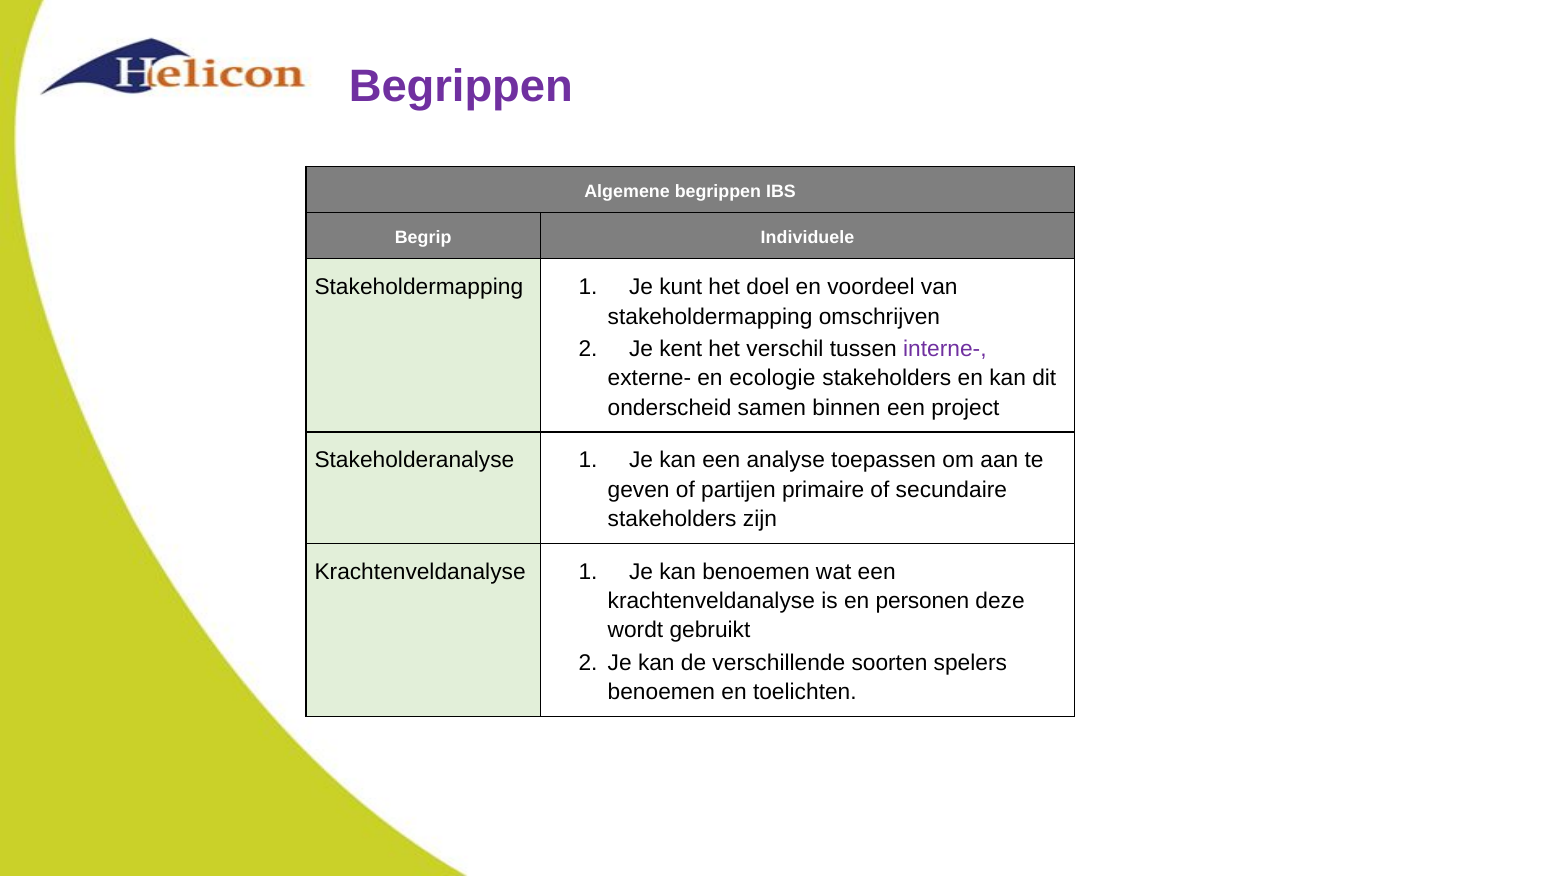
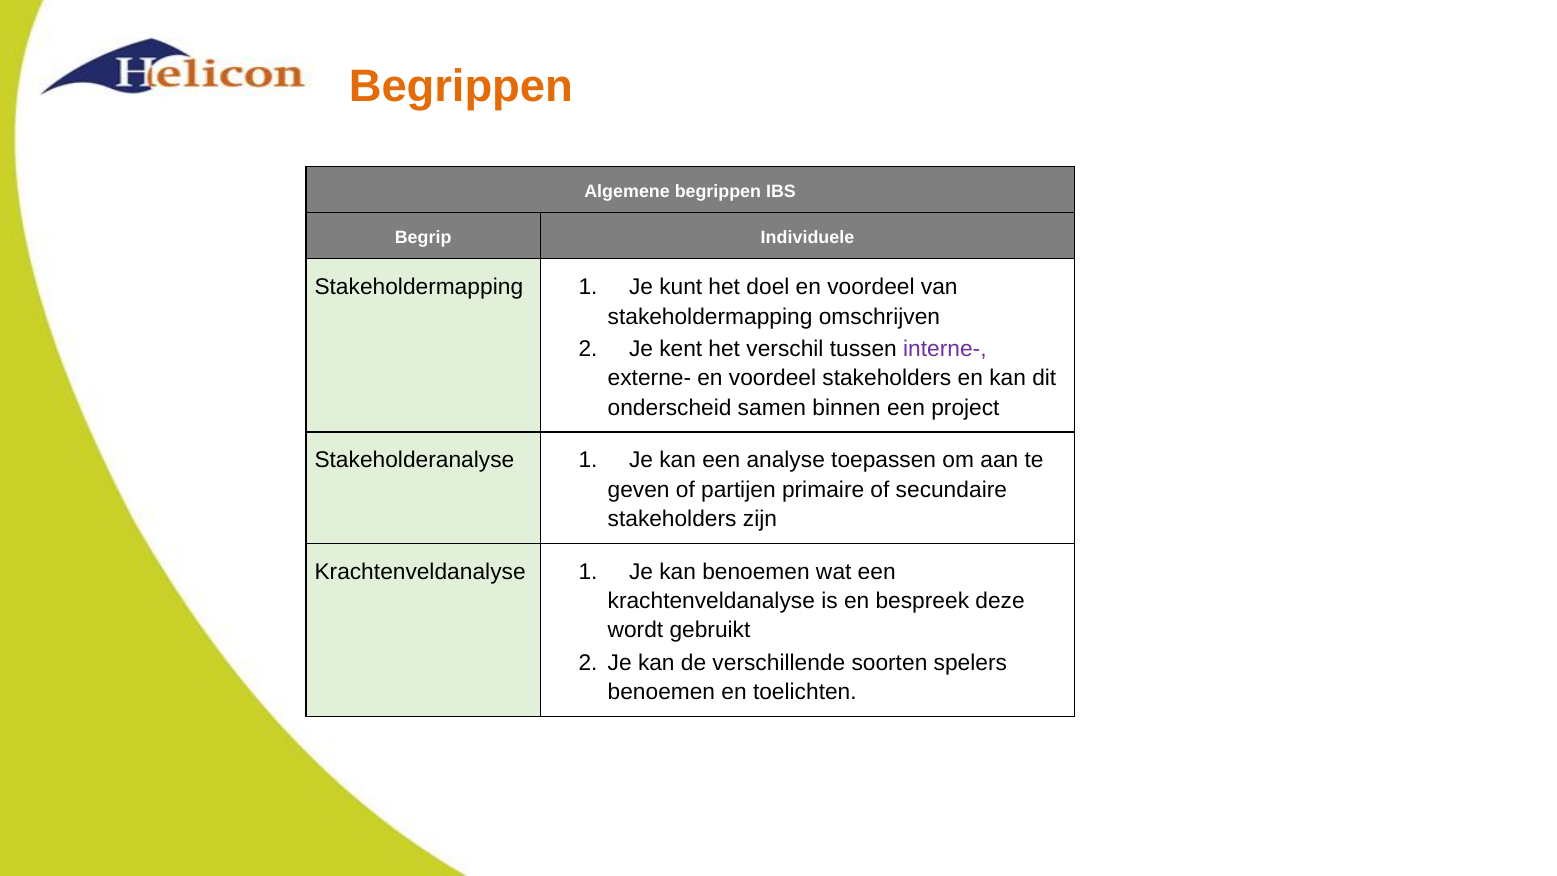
Begrippen at (461, 87) colour: purple -> orange
externe- en ecologie: ecologie -> voordeel
personen: personen -> bespreek
